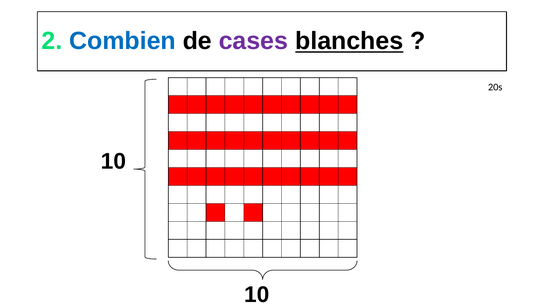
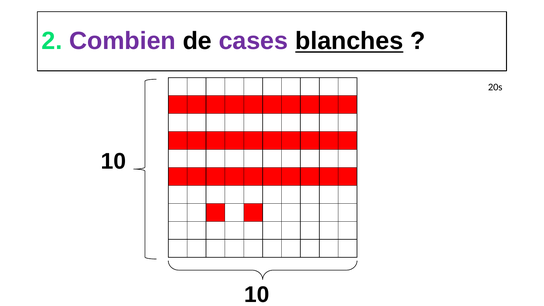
Combien colour: blue -> purple
